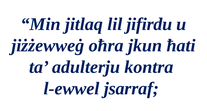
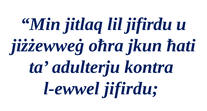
l-ewwel jsarraf: jsarraf -> jifirdu
